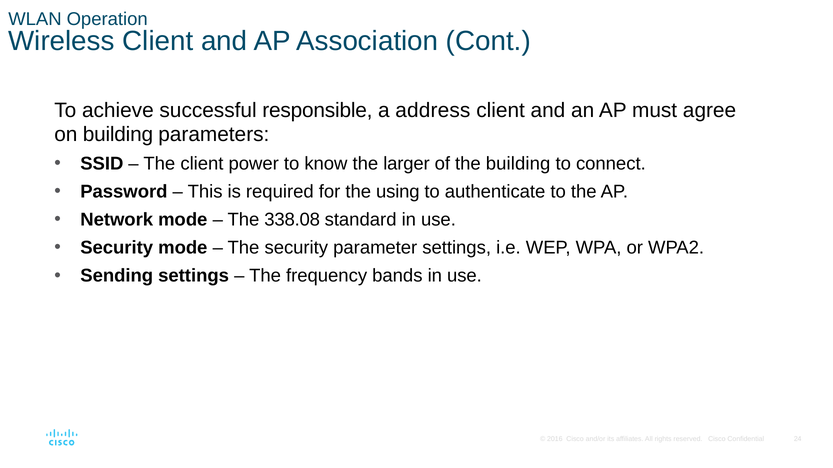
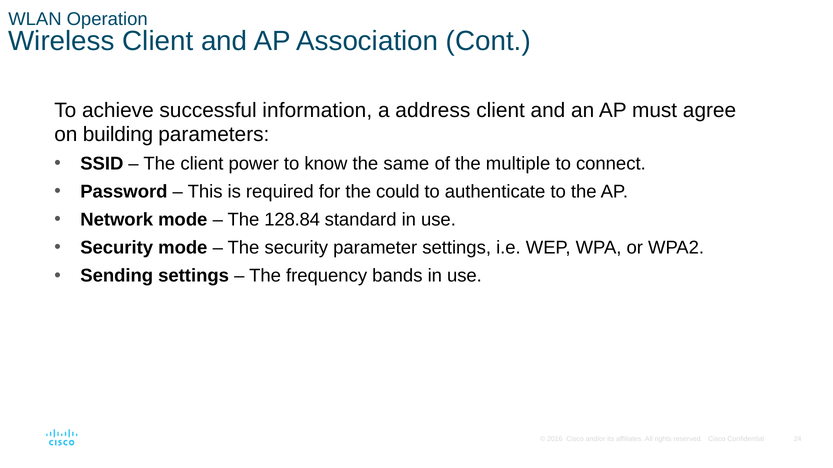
responsible: responsible -> information
larger: larger -> same
the building: building -> multiple
using: using -> could
338.08: 338.08 -> 128.84
